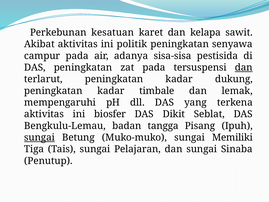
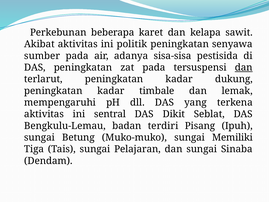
kesatuan: kesatuan -> beberapa
campur: campur -> sumber
biosfer: biosfer -> sentral
tangga: tangga -> terdiri
sungai at (39, 137) underline: present -> none
Penutup: Penutup -> Dendam
